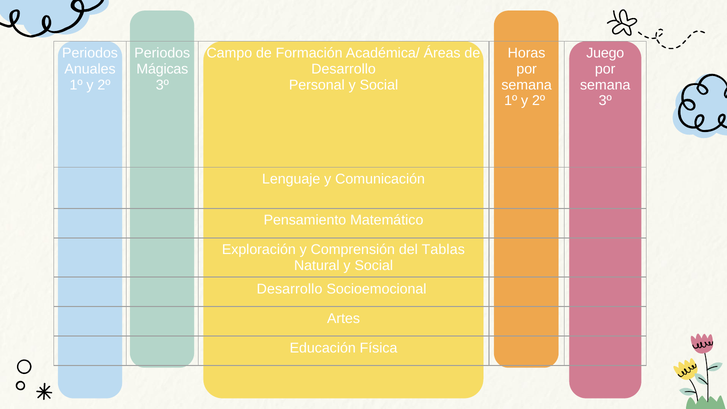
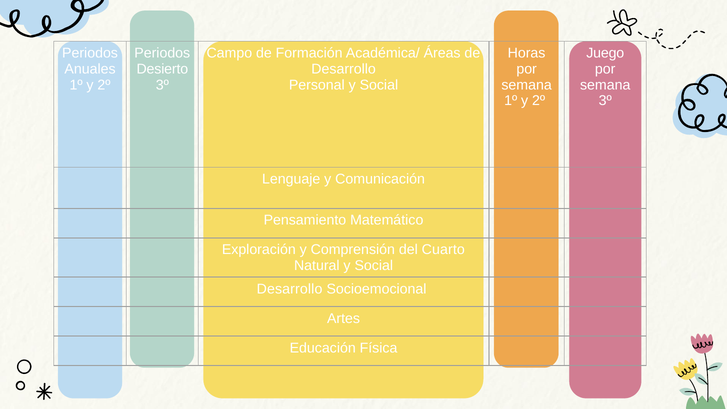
Mágicas: Mágicas -> Desierto
Tablas: Tablas -> Cuarto
